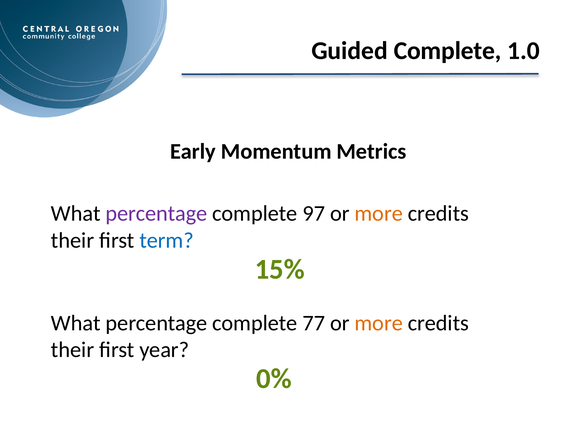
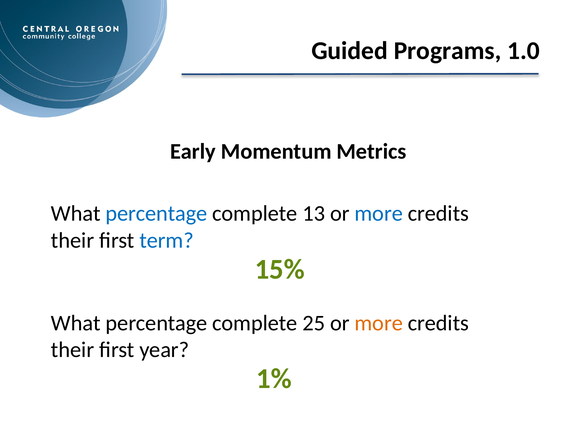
Guided Complete: Complete -> Programs
percentage at (156, 214) colour: purple -> blue
97: 97 -> 13
more at (379, 214) colour: orange -> blue
77: 77 -> 25
0%: 0% -> 1%
